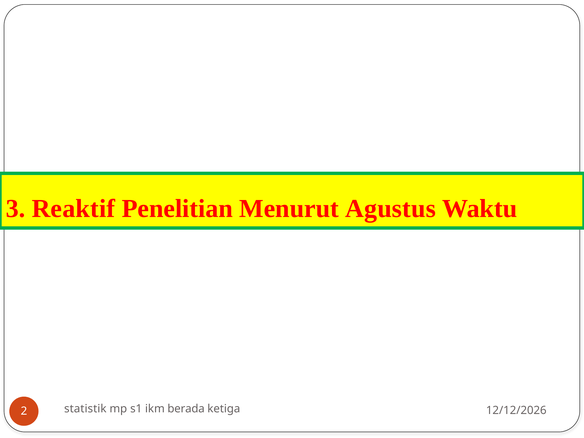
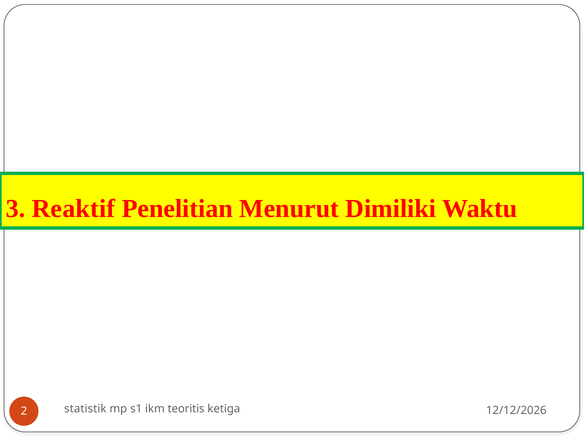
Agustus: Agustus -> Dimiliki
berada: berada -> teoritis
